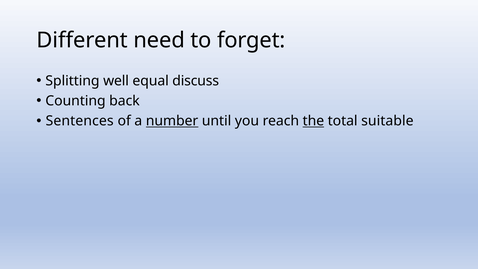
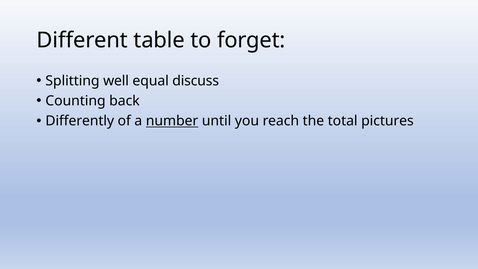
need: need -> table
Sentences: Sentences -> Differently
the underline: present -> none
suitable: suitable -> pictures
